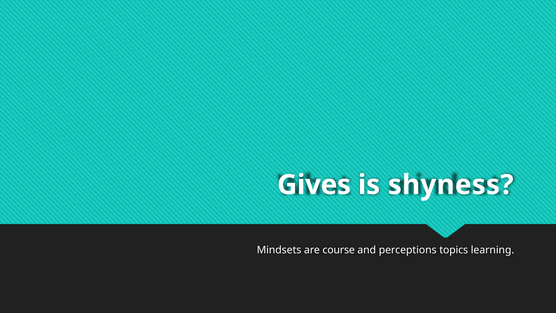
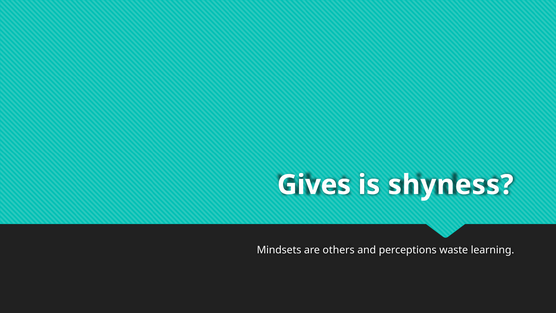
course: course -> others
topics: topics -> waste
